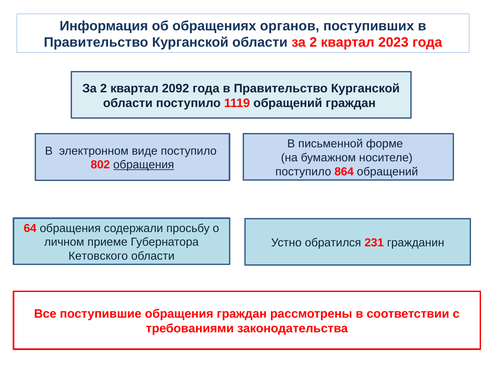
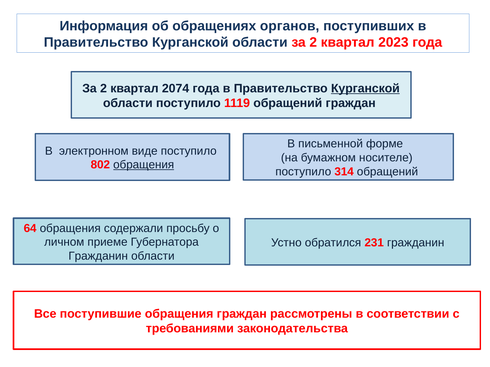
2092: 2092 -> 2074
Курганской at (365, 88) underline: none -> present
864: 864 -> 314
Кетовского at (98, 256): Кетовского -> Гражданин
